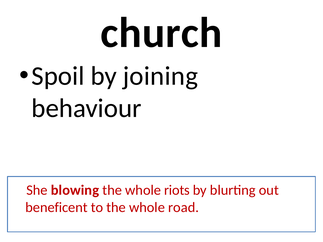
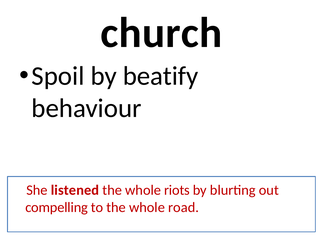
joining: joining -> beatify
blowing: blowing -> listened
beneficent: beneficent -> compelling
